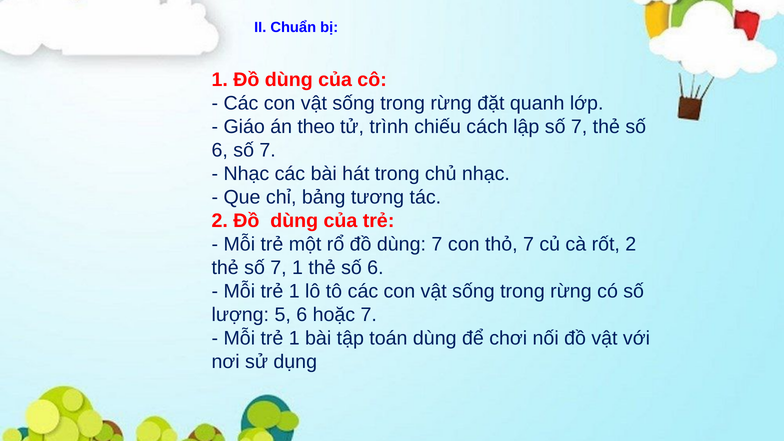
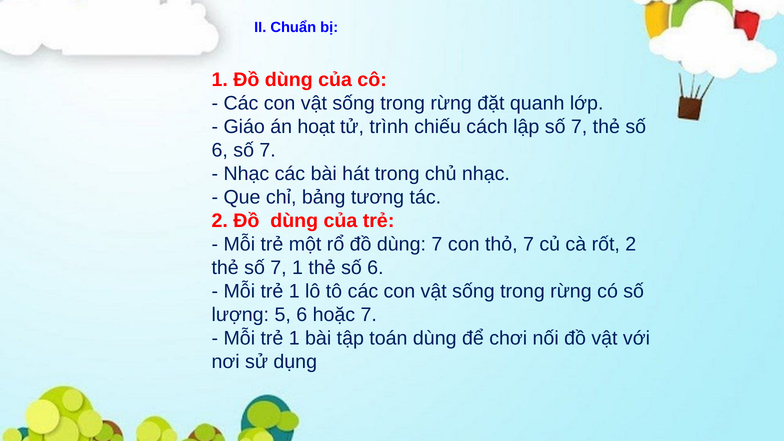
theo: theo -> hoạt
